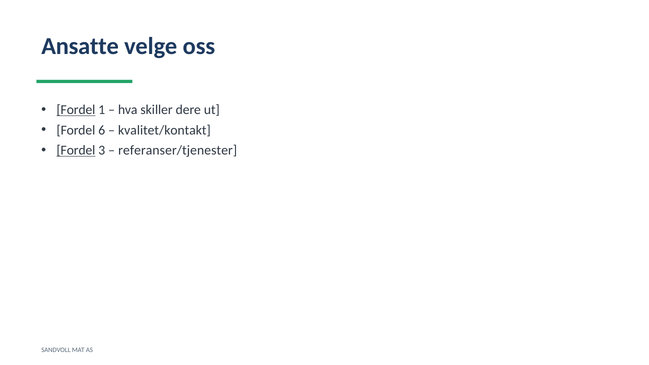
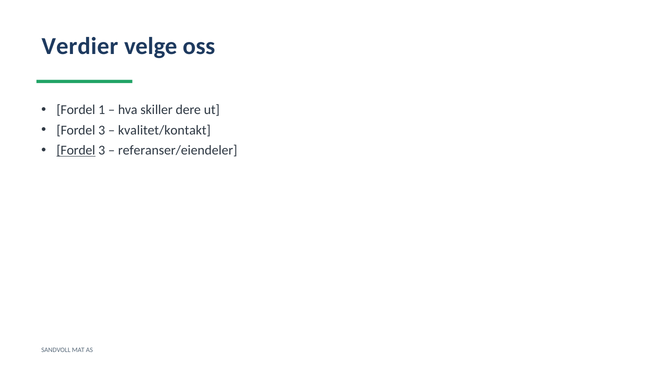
Ansatte: Ansatte -> Verdier
Fordel at (76, 110) underline: present -> none
6 at (102, 130): 6 -> 3
referanser/tjenester: referanser/tjenester -> referanser/eiendeler
